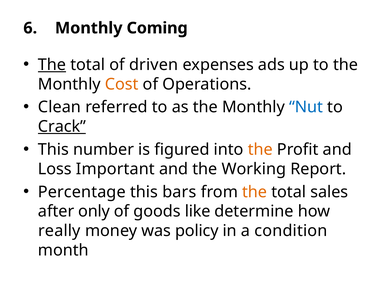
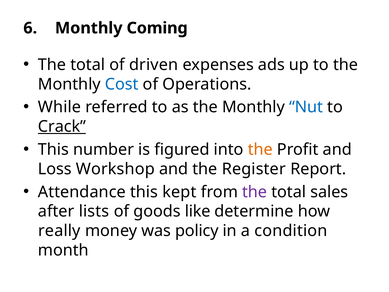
The at (52, 65) underline: present -> none
Cost colour: orange -> blue
Clean: Clean -> While
Important: Important -> Workshop
Working: Working -> Register
Percentage: Percentage -> Attendance
bars: bars -> kept
the at (255, 192) colour: orange -> purple
only: only -> lists
